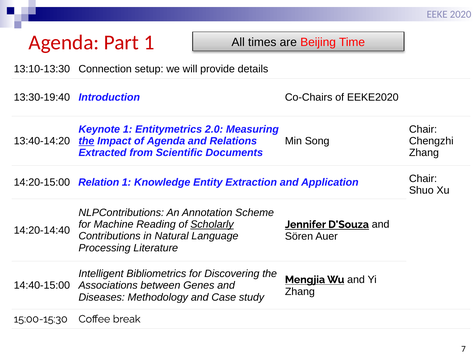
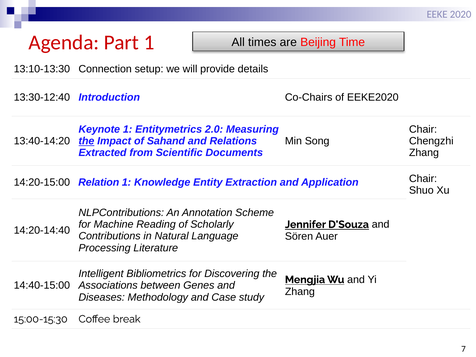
13:30-19:40: 13:30-19:40 -> 13:30-12:40
of Agenda: Agenda -> Sahand
Scholarly underline: present -> none
